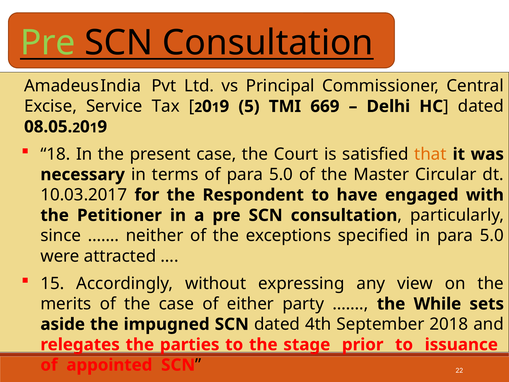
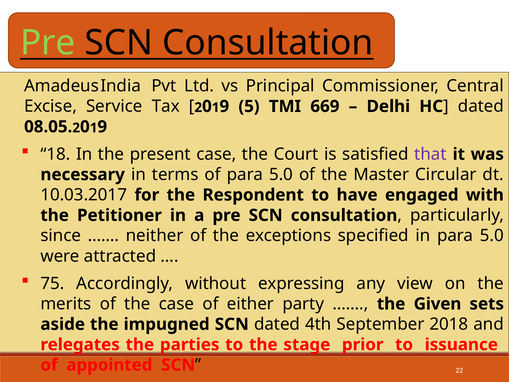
that colour: orange -> purple
15: 15 -> 75
While: While -> Given
